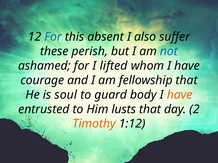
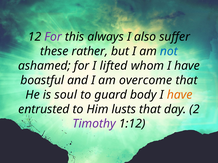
For at (53, 37) colour: blue -> purple
absent: absent -> always
perish: perish -> rather
courage: courage -> boastful
fellowship: fellowship -> overcome
Timothy colour: orange -> purple
